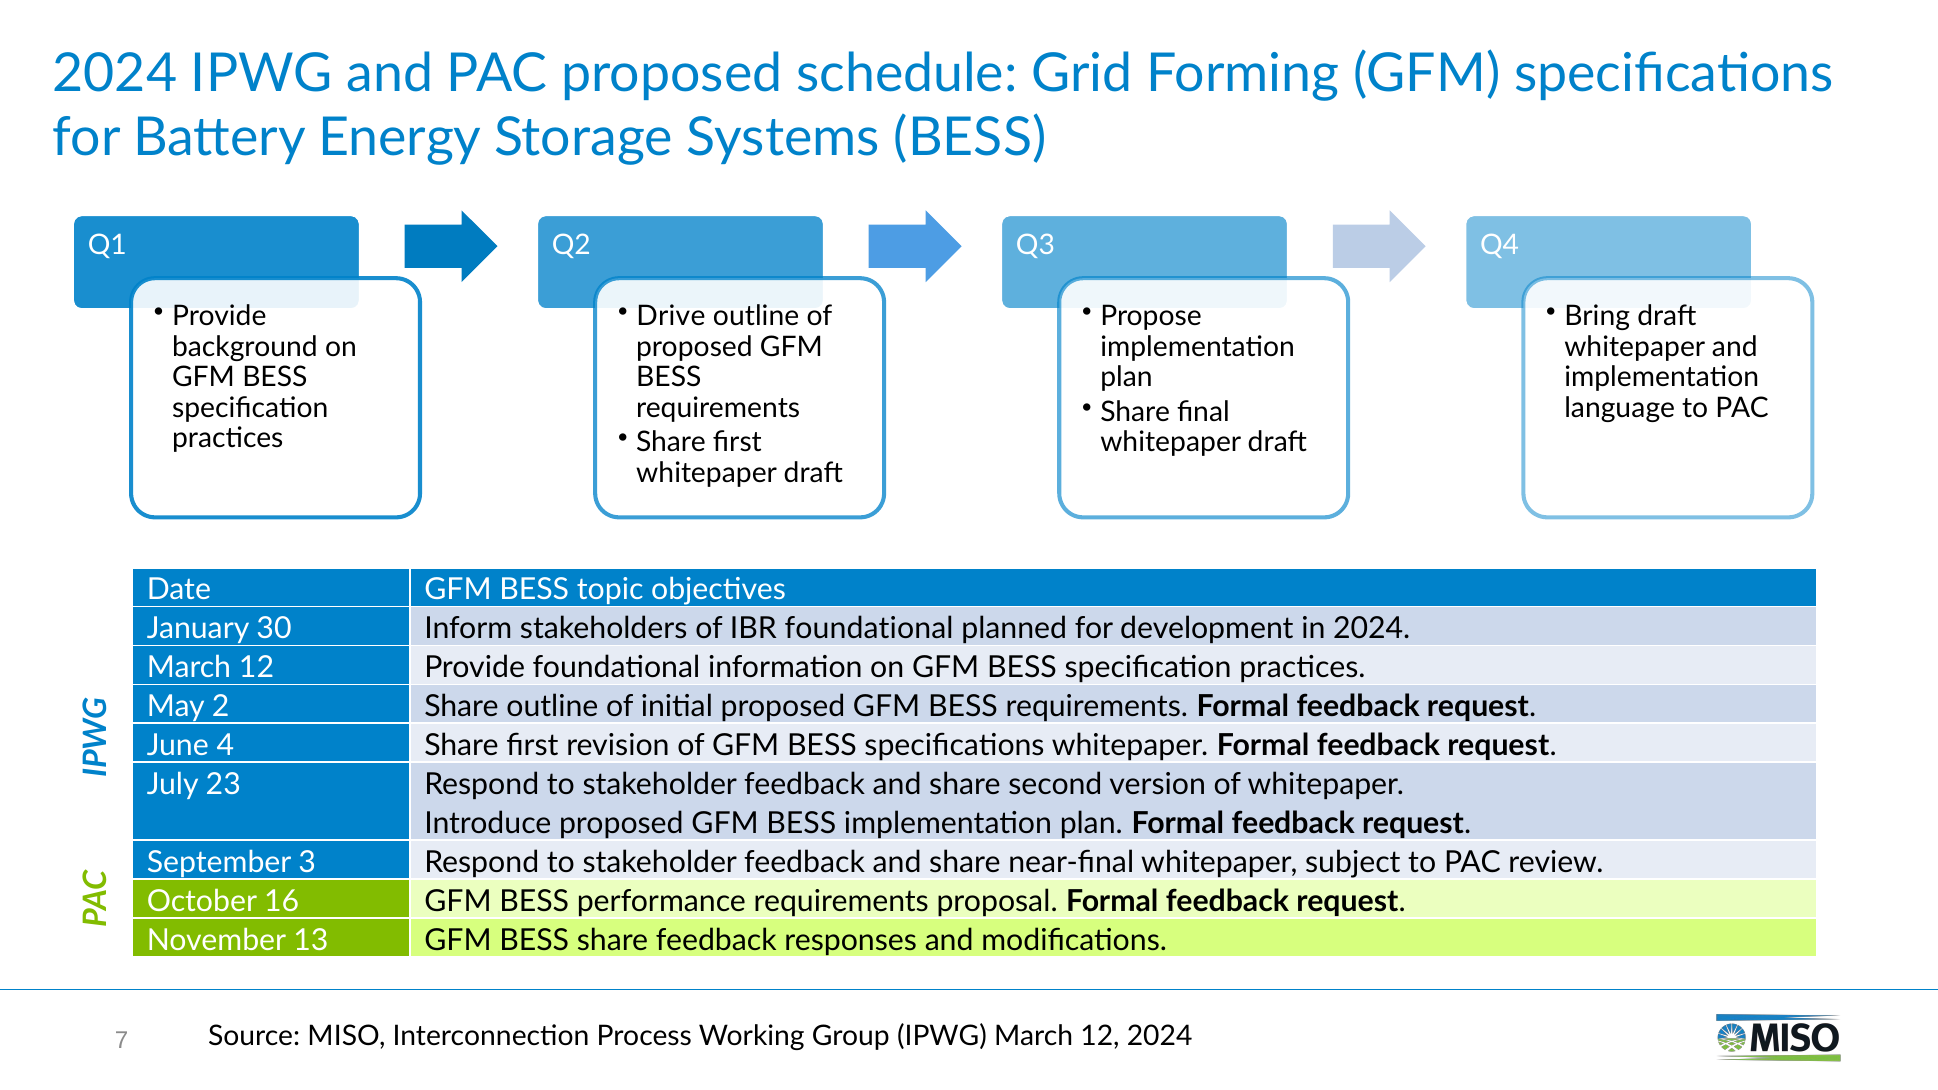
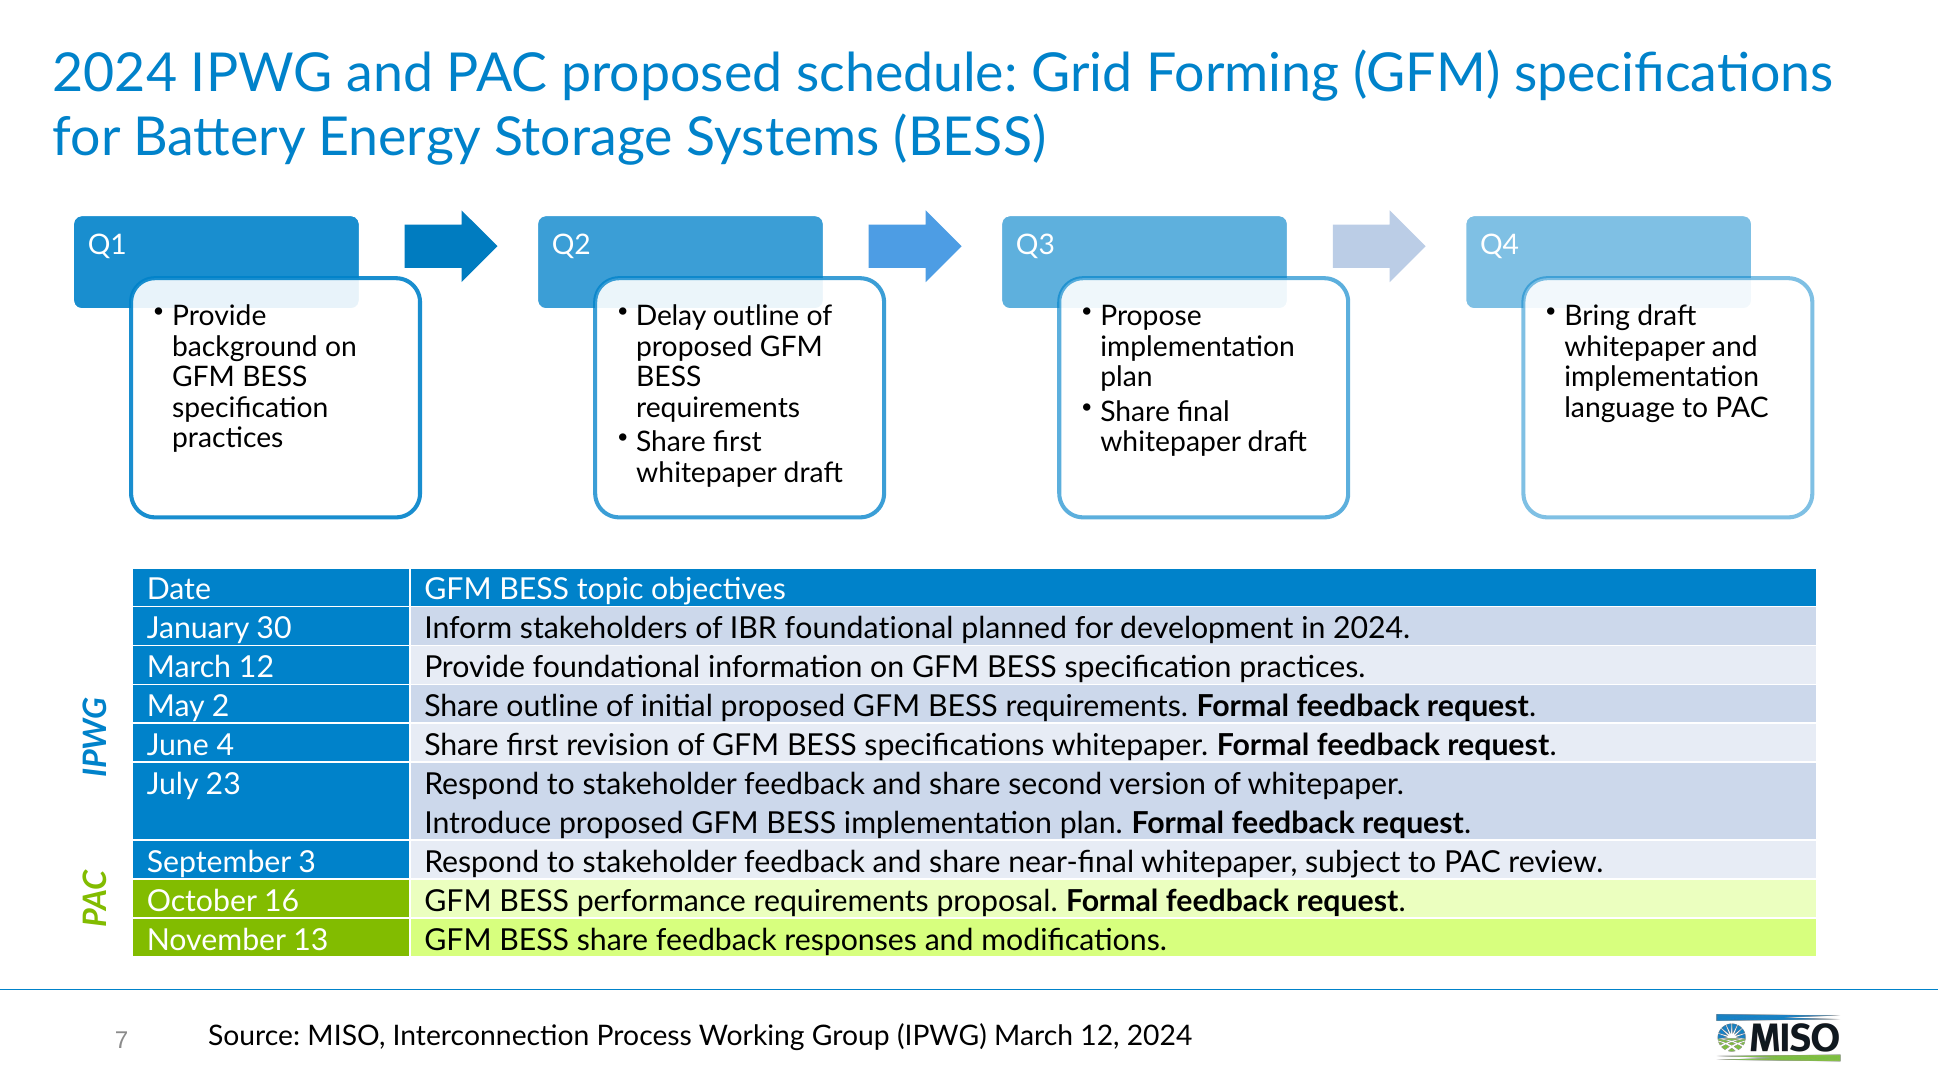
Drive: Drive -> Delay
